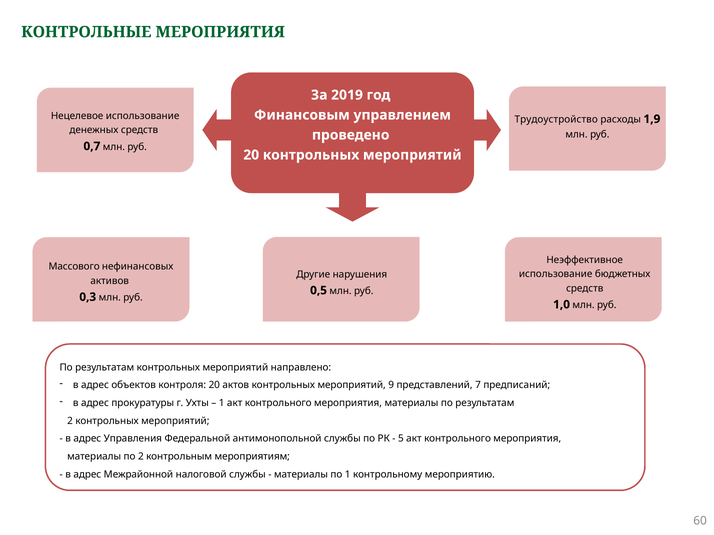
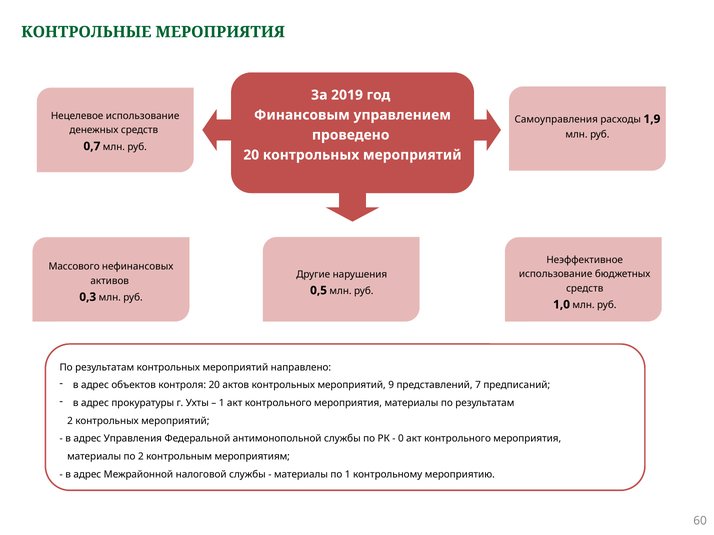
Трудоустройство: Трудоустройство -> Самоуправления
5: 5 -> 0
